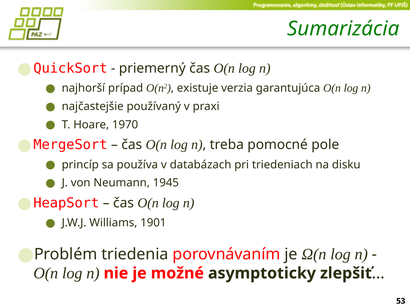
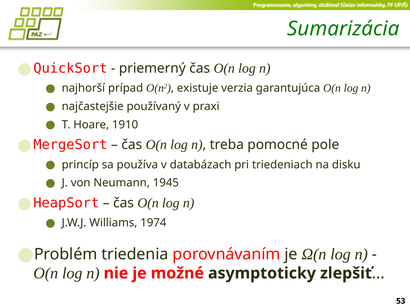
1970: 1970 -> 1910
1901: 1901 -> 1974
